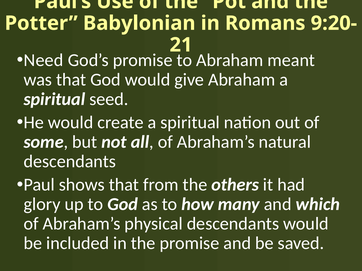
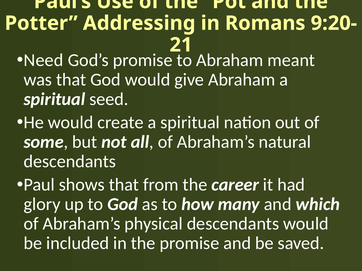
Babylonian: Babylonian -> Addressing
others: others -> career
